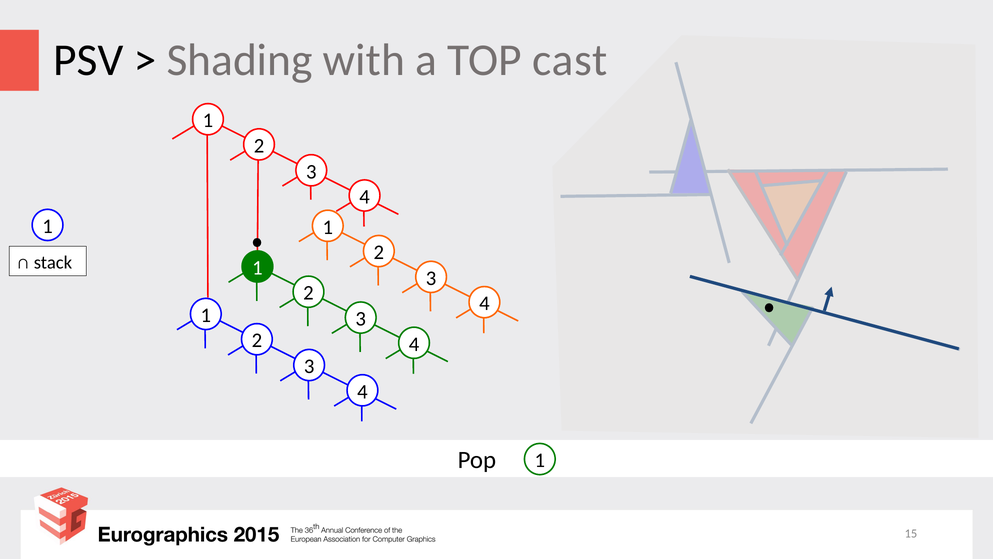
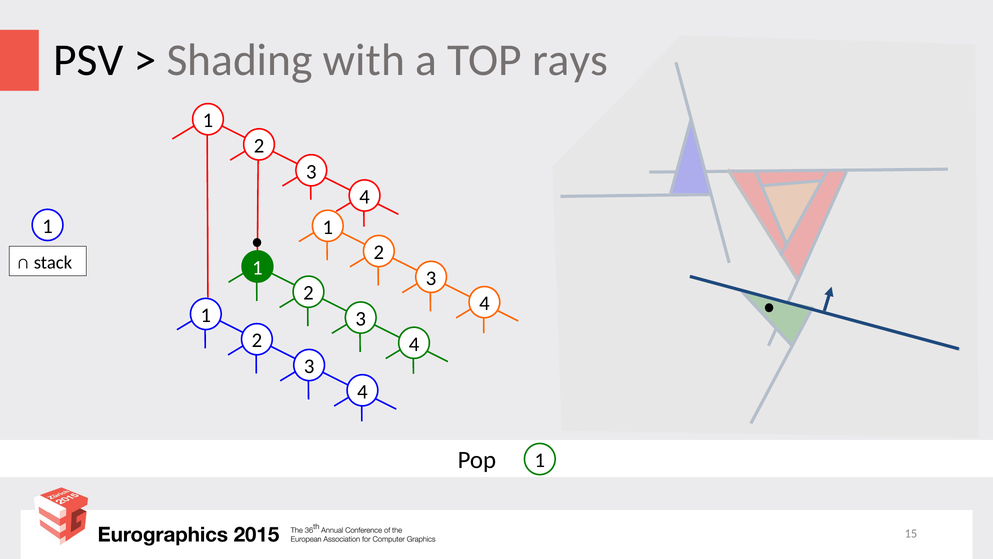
cast: cast -> rays
